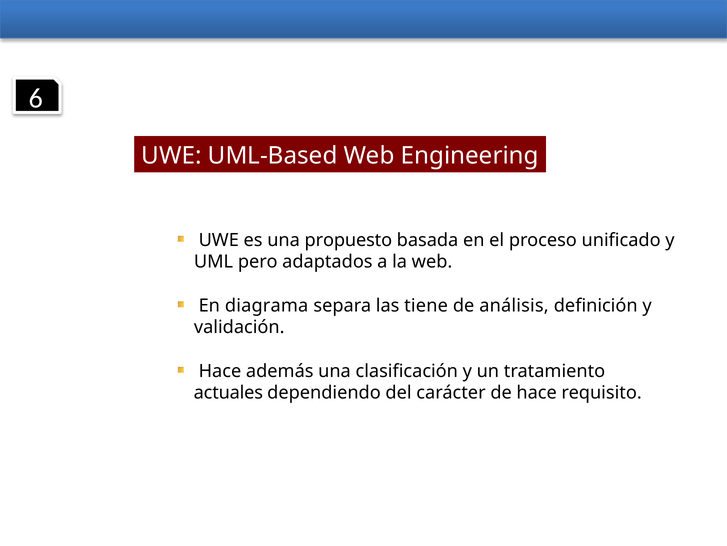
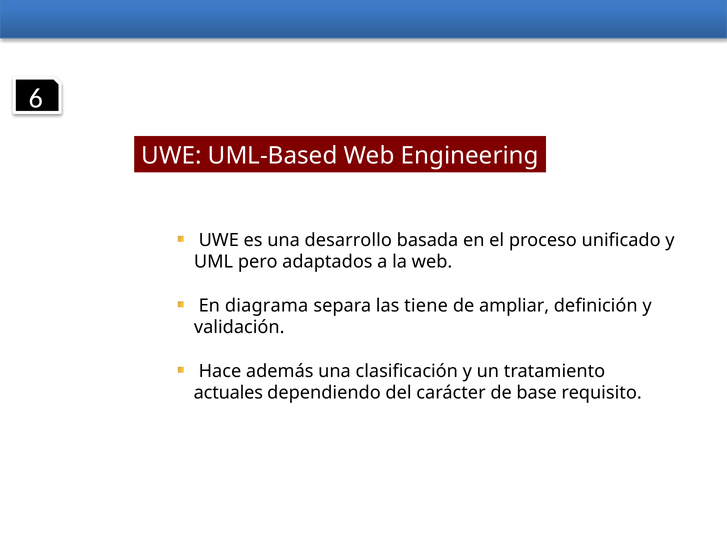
propuesto: propuesto -> desarrollo
análisis: análisis -> ampliar
de hace: hace -> base
